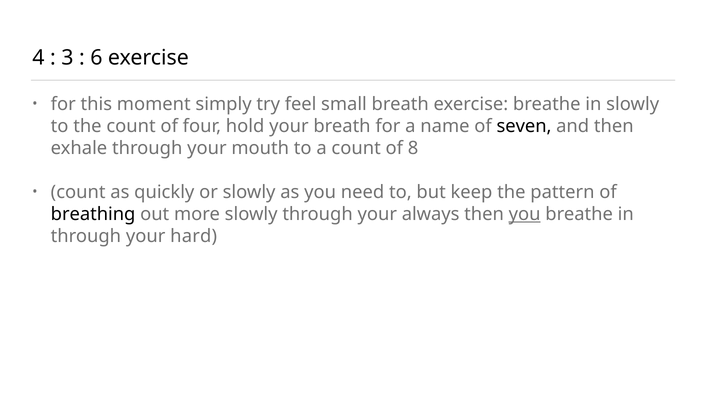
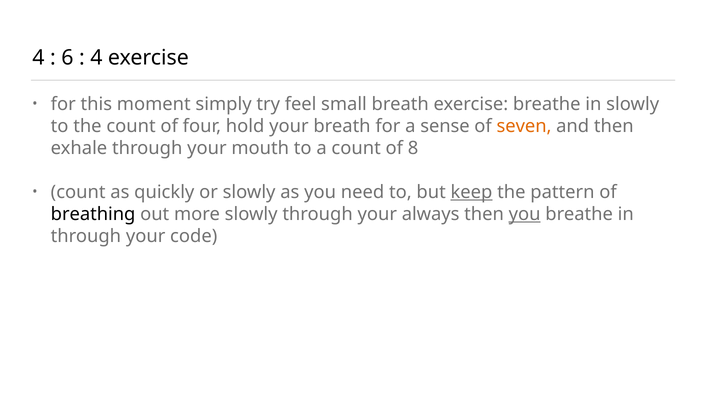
3: 3 -> 6
6 at (96, 58): 6 -> 4
name: name -> sense
seven colour: black -> orange
keep underline: none -> present
hard: hard -> code
